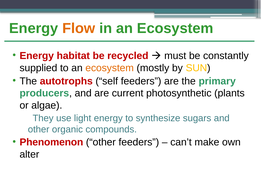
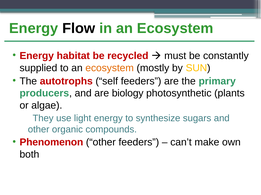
Flow colour: orange -> black
current: current -> biology
alter: alter -> both
